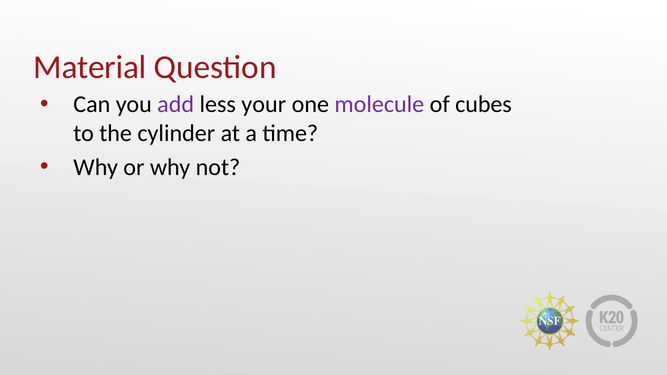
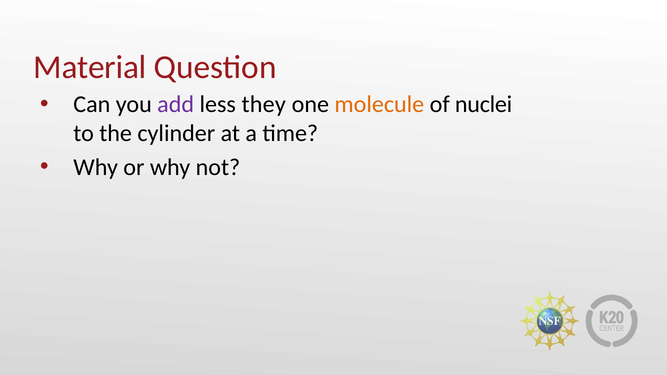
your: your -> they
molecule colour: purple -> orange
cubes: cubes -> nuclei
